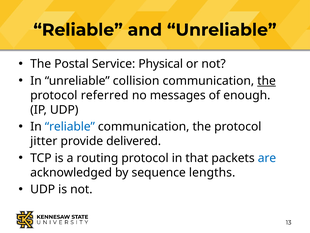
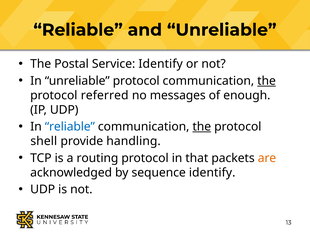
Service Physical: Physical -> Identify
unreliable collision: collision -> protocol
the at (202, 126) underline: none -> present
jitter: jitter -> shell
delivered: delivered -> handling
are colour: blue -> orange
sequence lengths: lengths -> identify
